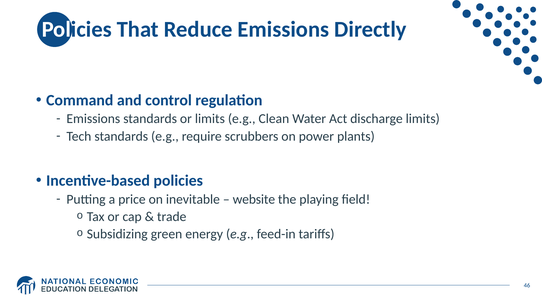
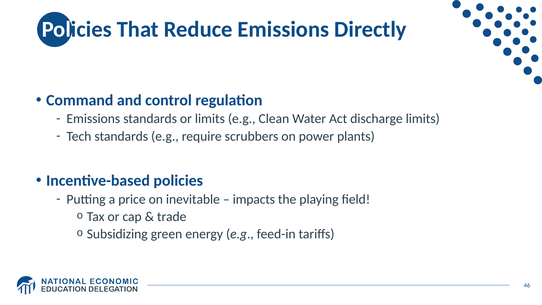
website: website -> impacts
